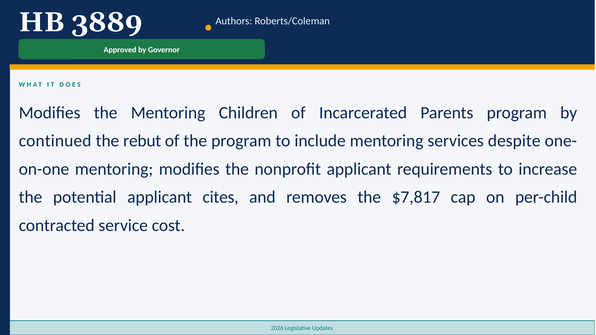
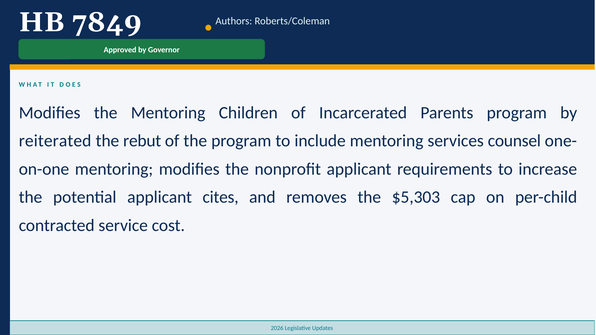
3889: 3889 -> 7849
continued: continued -> reiterated
despite: despite -> counsel
$7,817: $7,817 -> $5,303
